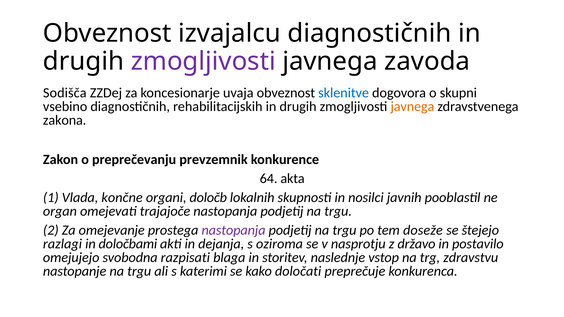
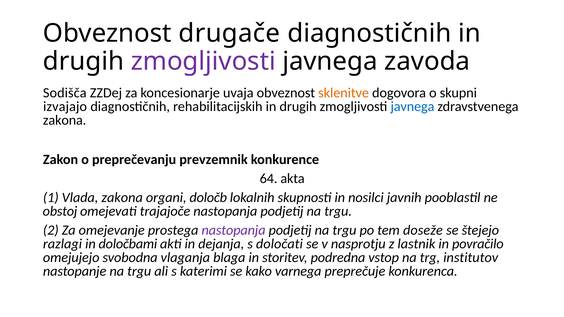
izvajalcu: izvajalcu -> drugače
sklenitve colour: blue -> orange
vsebino: vsebino -> izvajajo
javnega at (412, 107) colour: orange -> blue
Vlada končne: končne -> zakona
organ: organ -> obstoj
oziroma: oziroma -> določati
državo: državo -> lastnik
postavilo: postavilo -> povračilo
razpisati: razpisati -> vlaganja
naslednje: naslednje -> podredna
zdravstvu: zdravstvu -> institutov
določati: določati -> varnega
